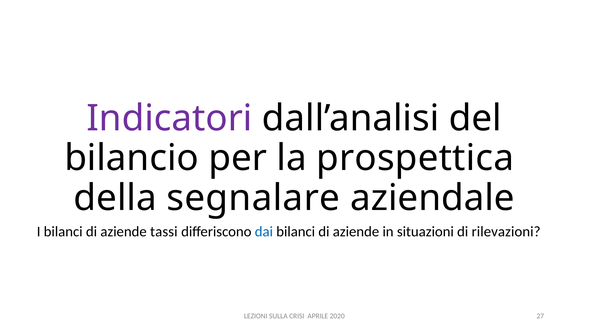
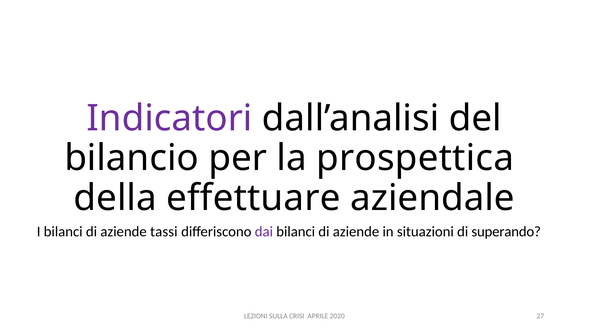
segnalare: segnalare -> effettuare
dai colour: blue -> purple
rilevazioni: rilevazioni -> superando
